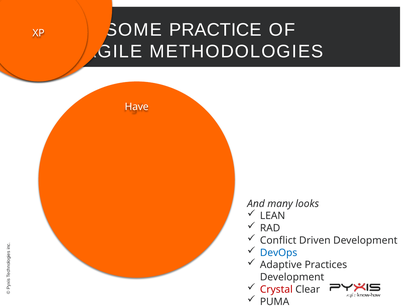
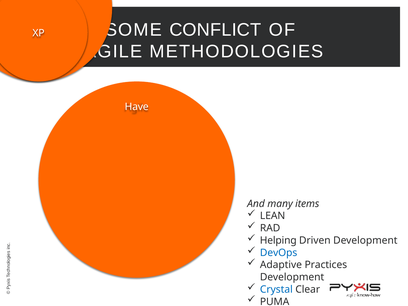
PRACTICE: PRACTICE -> CONFLICT
looks: looks -> items
Conflict: Conflict -> Helping
Crystal colour: red -> blue
